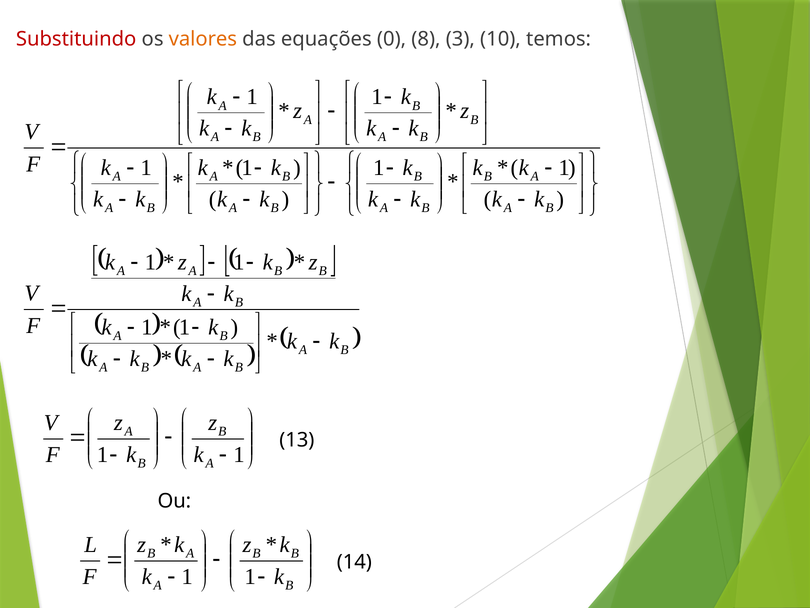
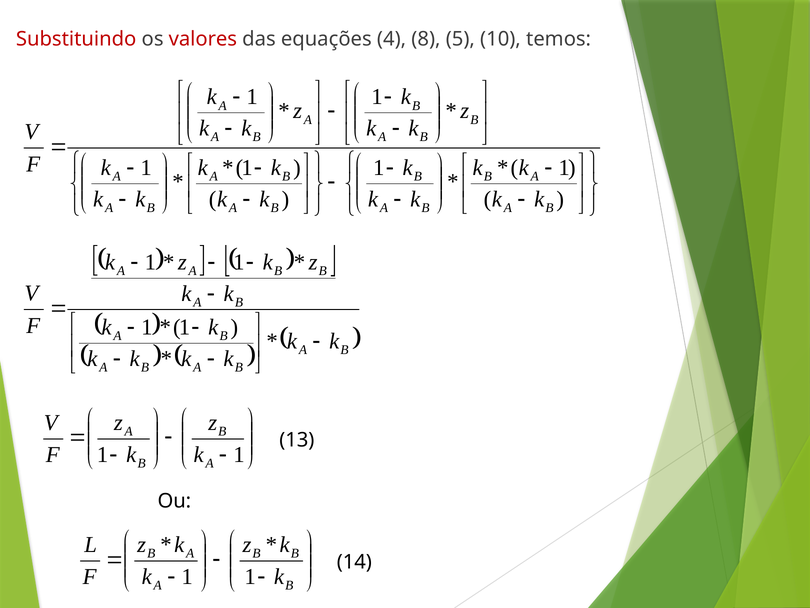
valores colour: orange -> red
0: 0 -> 4
3: 3 -> 5
